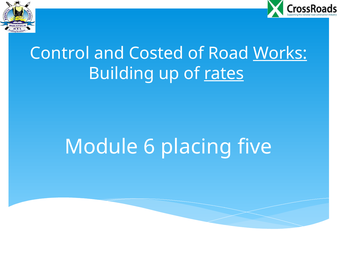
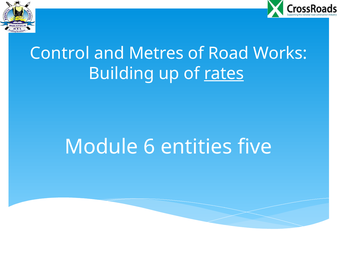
Costed: Costed -> Metres
Works underline: present -> none
placing: placing -> entities
